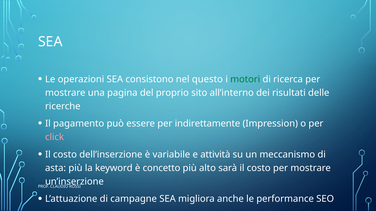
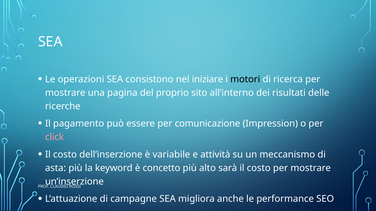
questo: questo -> iniziare
motori colour: green -> black
indirettamente: indirettamente -> comunicazione
